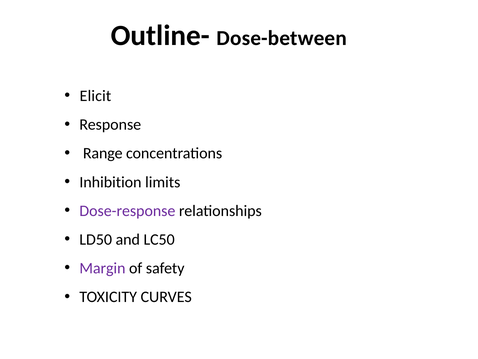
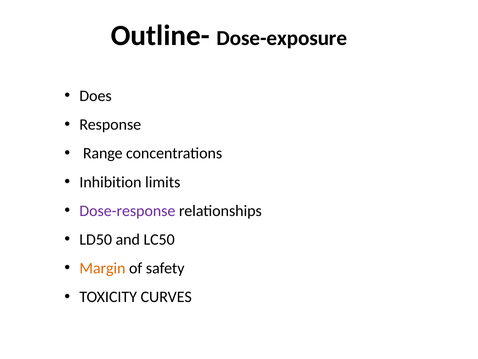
Dose-between: Dose-between -> Dose-exposure
Elicit: Elicit -> Does
Margin colour: purple -> orange
